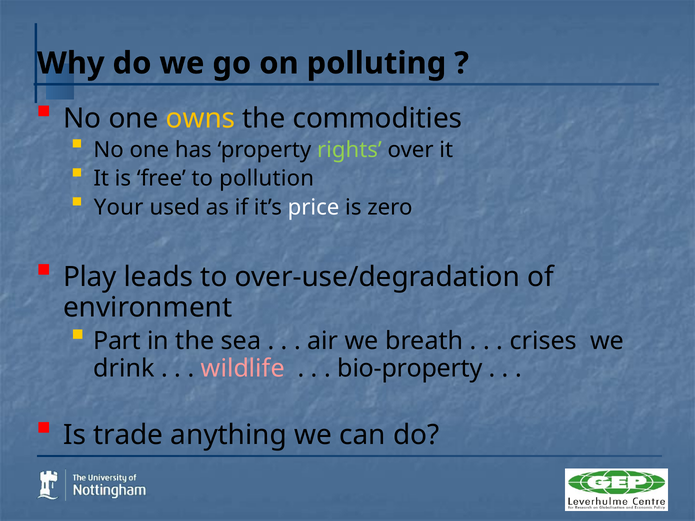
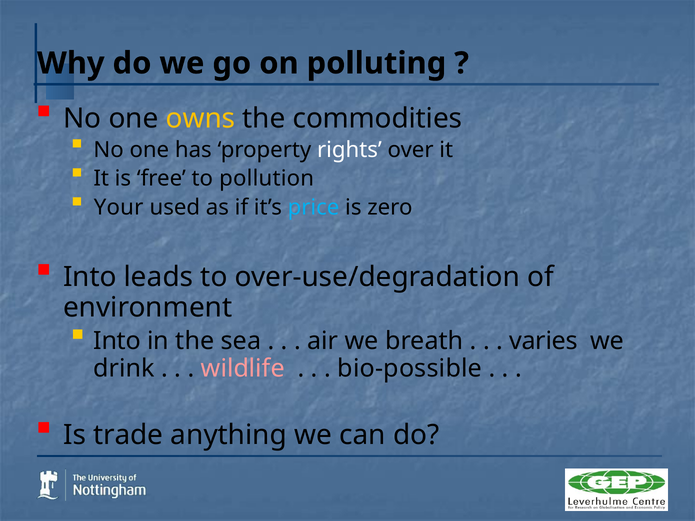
rights colour: light green -> white
price colour: white -> light blue
Play at (90, 277): Play -> Into
Part at (117, 341): Part -> Into
crises: crises -> varies
bio-property: bio-property -> bio-possible
